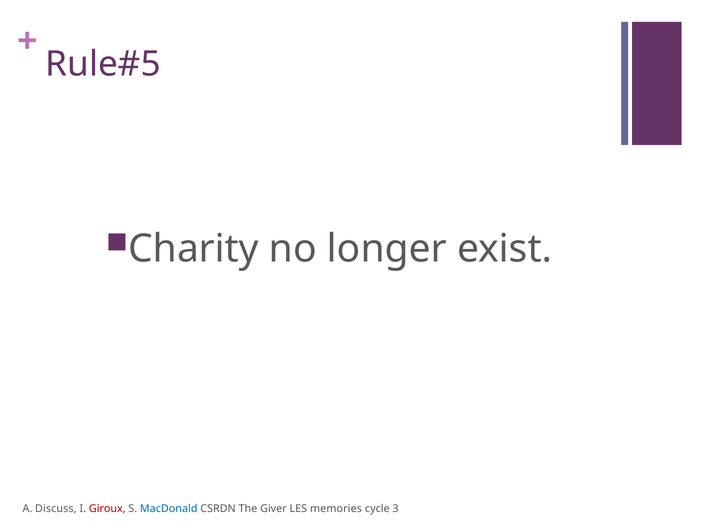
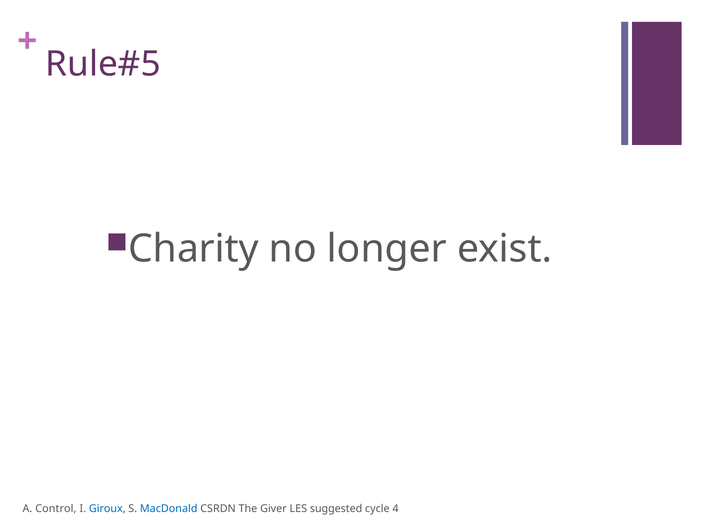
Discuss: Discuss -> Control
Giroux colour: red -> blue
memories: memories -> suggested
3: 3 -> 4
